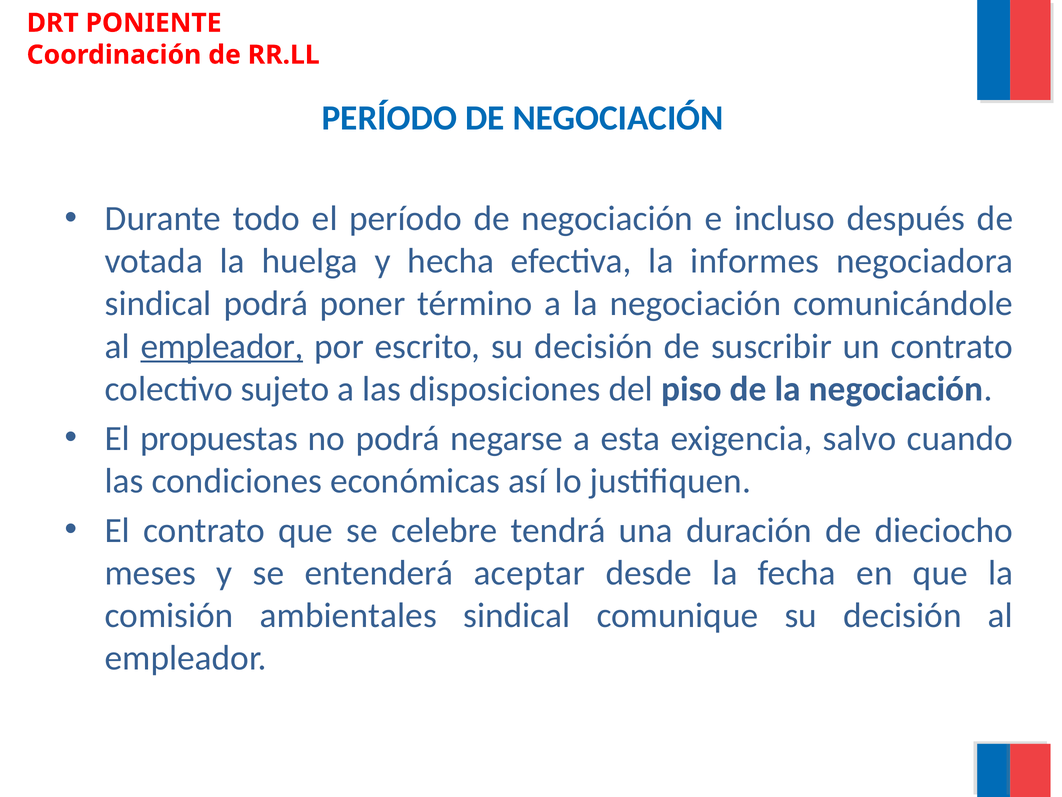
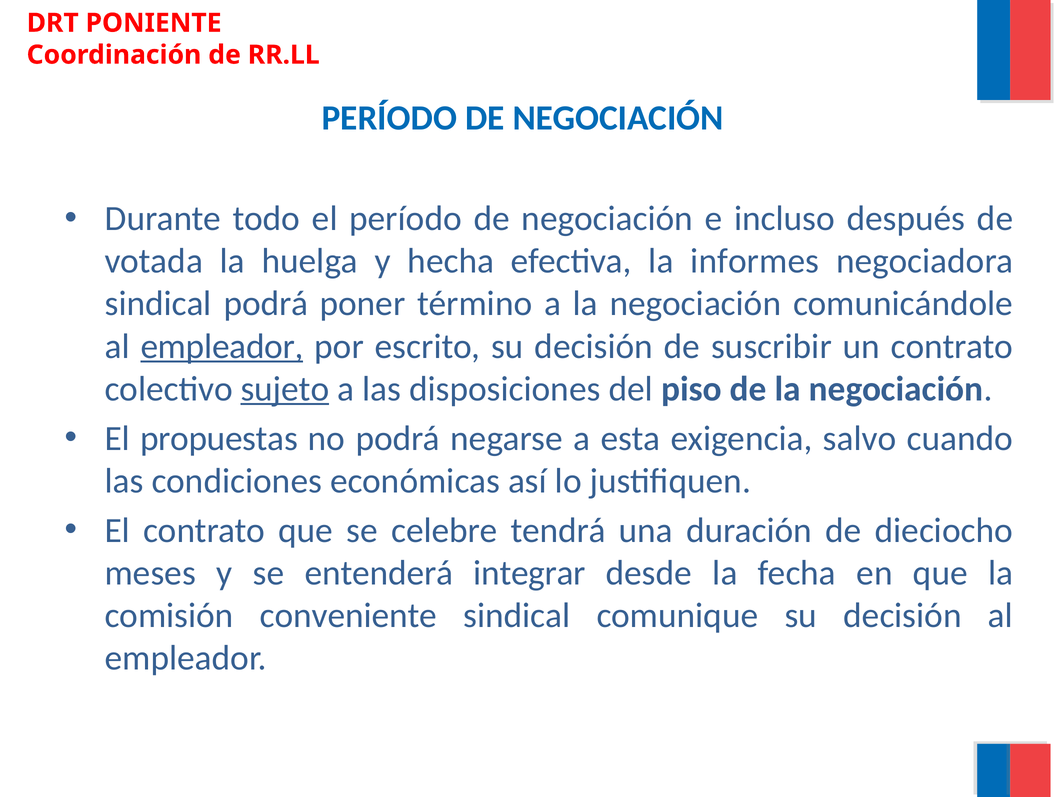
sujeto underline: none -> present
aceptar: aceptar -> integrar
ambientales: ambientales -> conveniente
